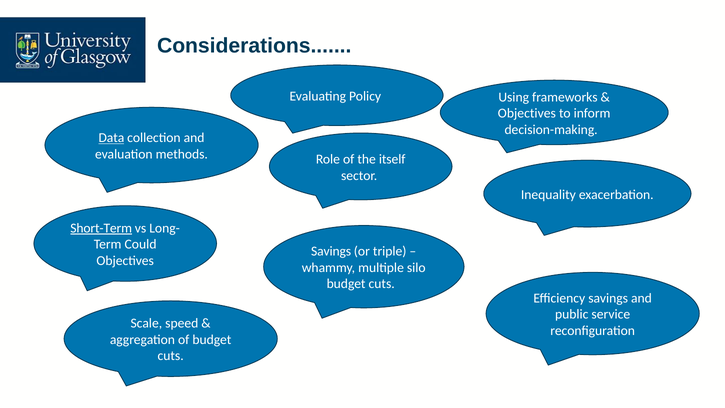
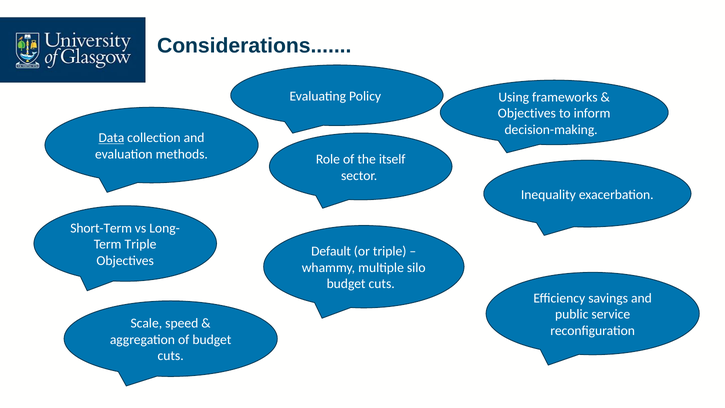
Short-Term underline: present -> none
Could at (141, 244): Could -> Triple
Savings at (331, 251): Savings -> Default
